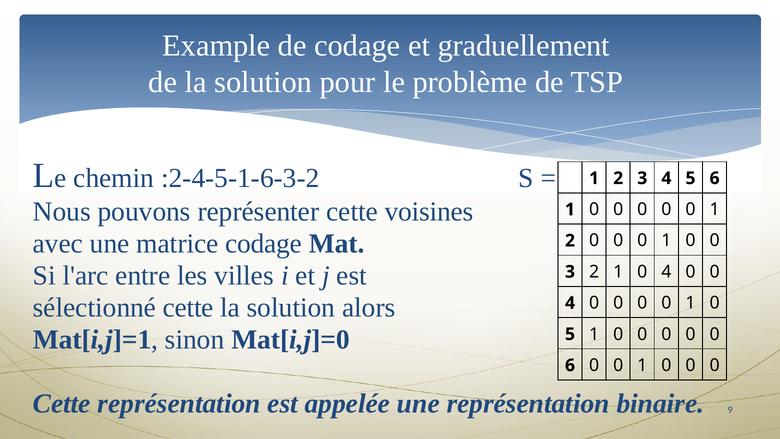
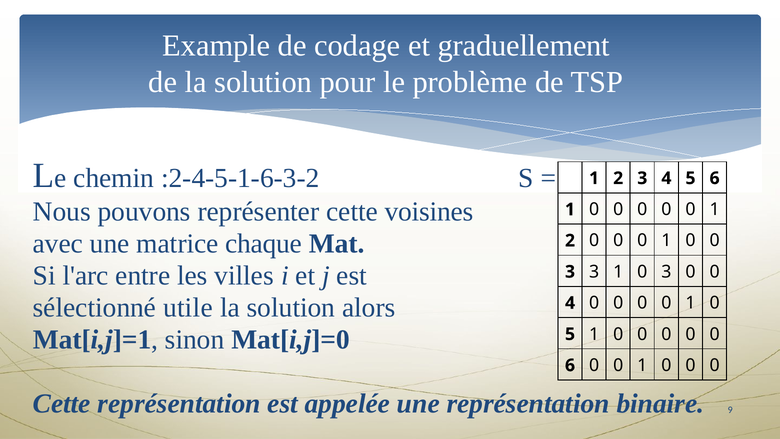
matrice codage: codage -> chaque
3 2: 2 -> 3
1 0 4: 4 -> 3
sélectionné cette: cette -> utile
